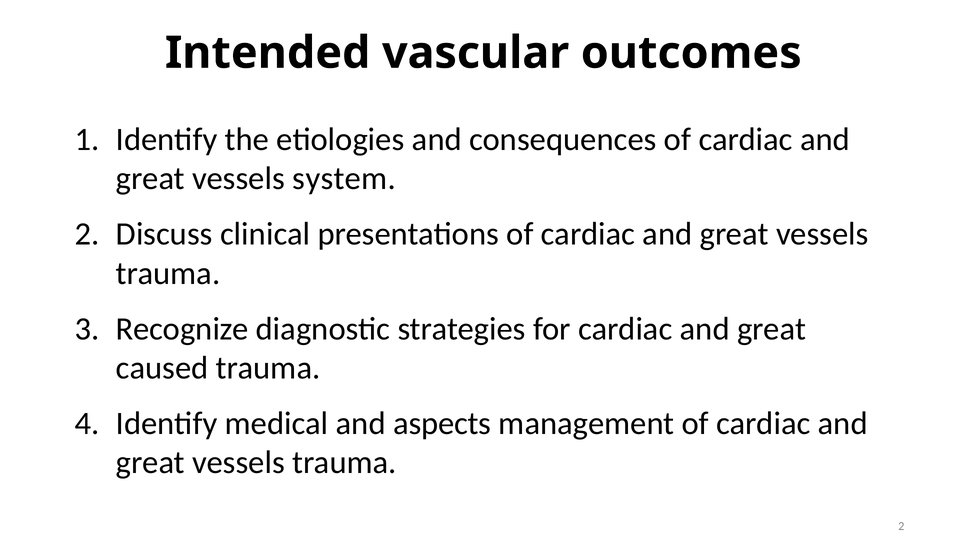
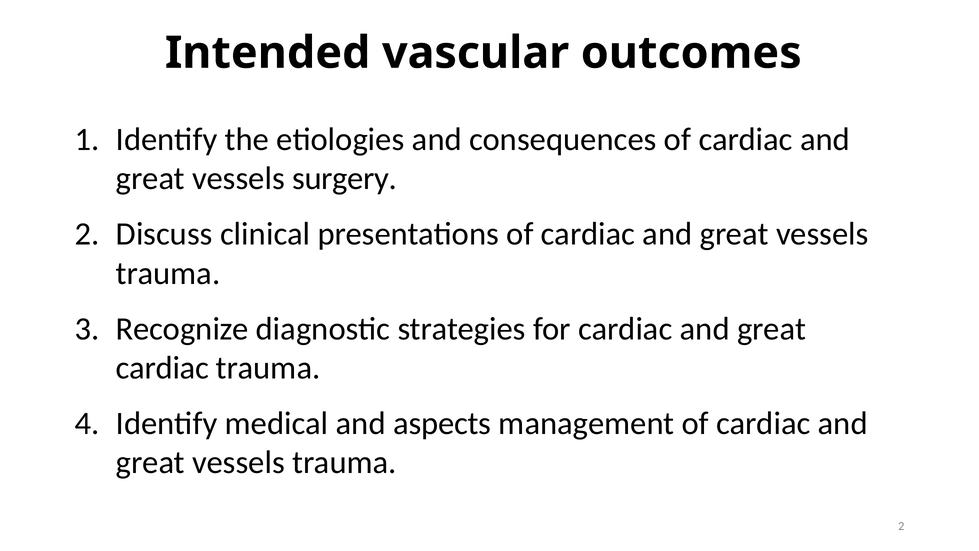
system: system -> surgery
caused at (162, 368): caused -> cardiac
